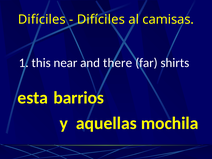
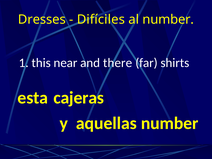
Difíciles at (42, 19): Difíciles -> Dresses
al camisas: camisas -> number
barrios: barrios -> cajeras
aquellas mochila: mochila -> number
